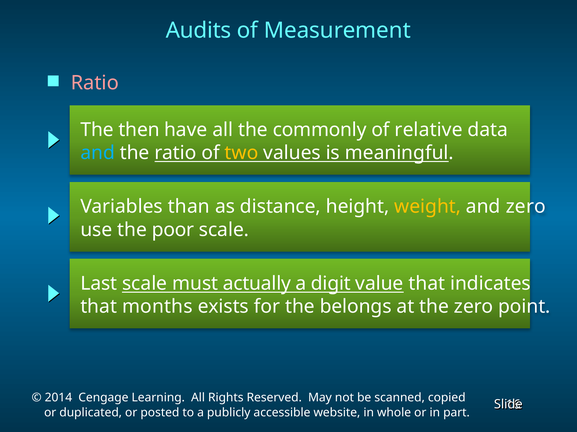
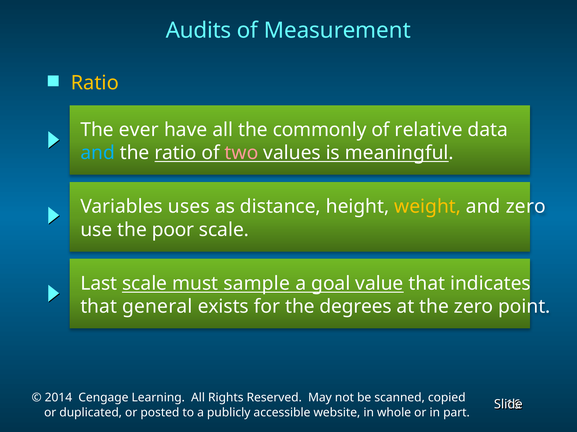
Ratio at (95, 83) colour: pink -> yellow
then: then -> ever
two colour: yellow -> pink
than: than -> uses
actually: actually -> sample
digit: digit -> goal
months: months -> general
belongs: belongs -> degrees
